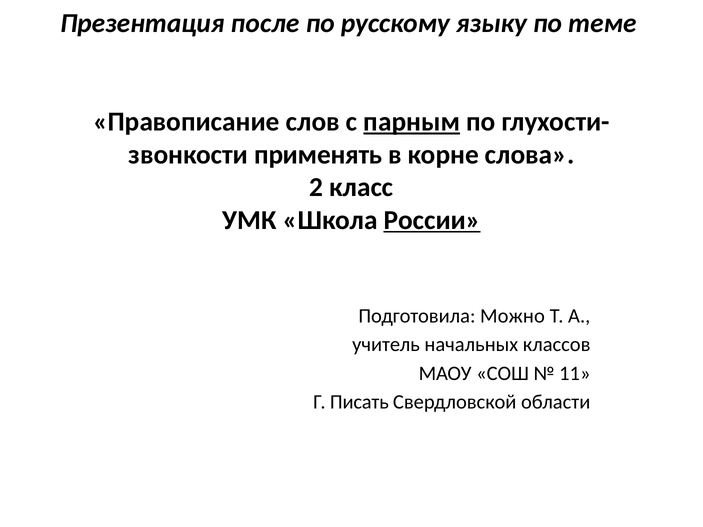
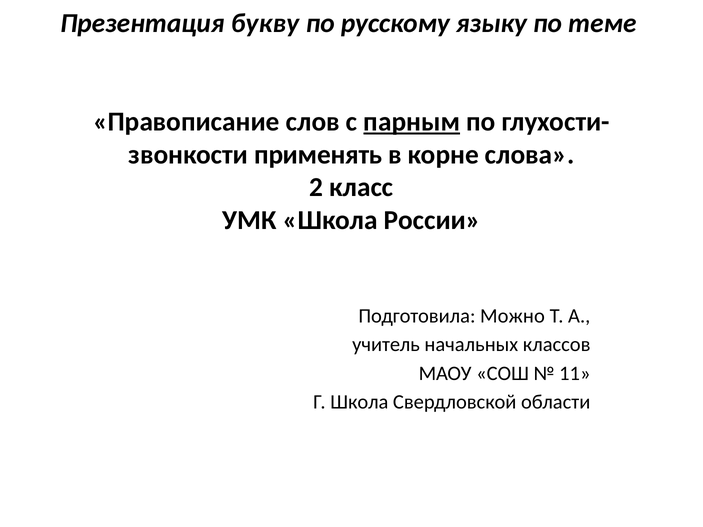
после: после -> букву
России underline: present -> none
Г Писать: Писать -> Школа
